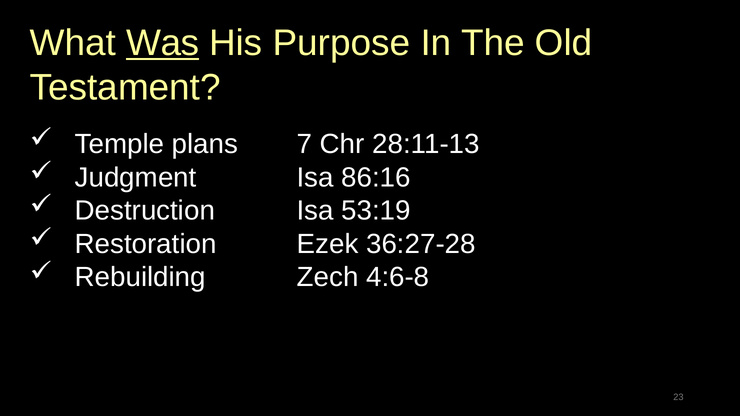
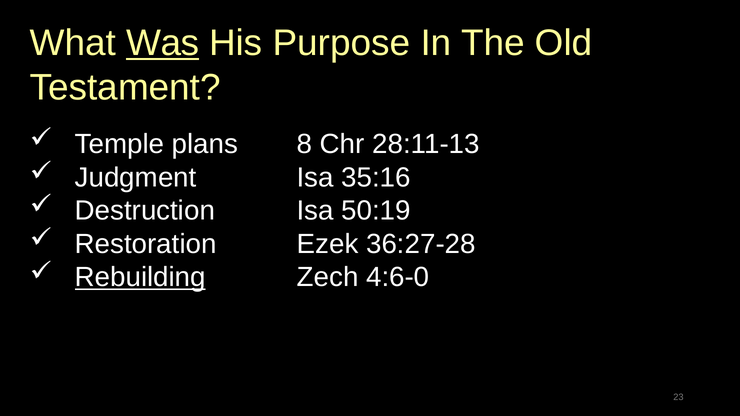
7: 7 -> 8
86:16: 86:16 -> 35:16
53:19: 53:19 -> 50:19
Rebuilding underline: none -> present
4:6-8: 4:6-8 -> 4:6-0
